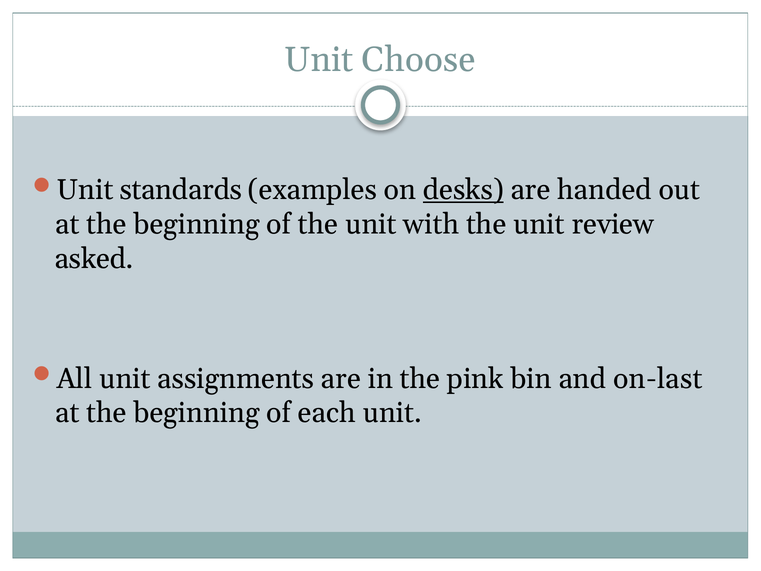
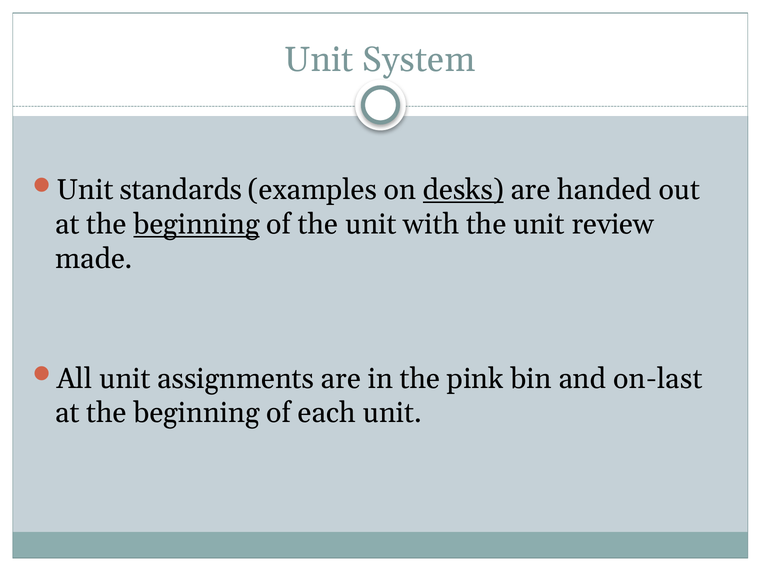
Choose: Choose -> System
beginning at (197, 224) underline: none -> present
asked: asked -> made
